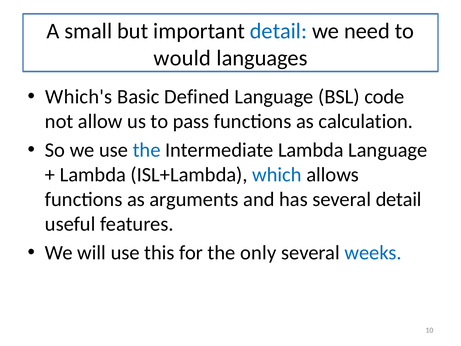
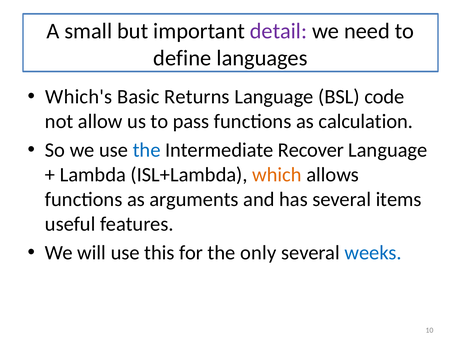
detail at (278, 31) colour: blue -> purple
would: would -> define
Defined: Defined -> Returns
Intermediate Lambda: Lambda -> Recover
which colour: blue -> orange
several detail: detail -> items
